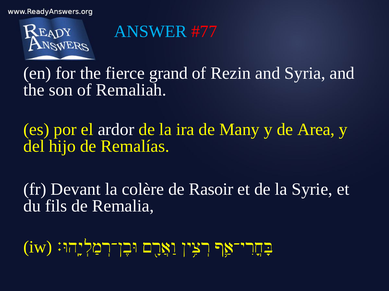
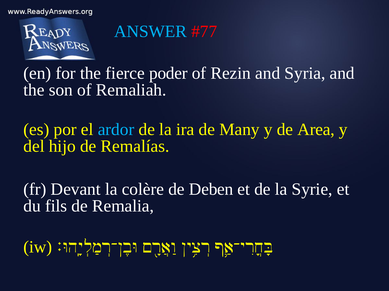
grand: grand -> poder
ardor colour: white -> light blue
Rasoir: Rasoir -> Deben
